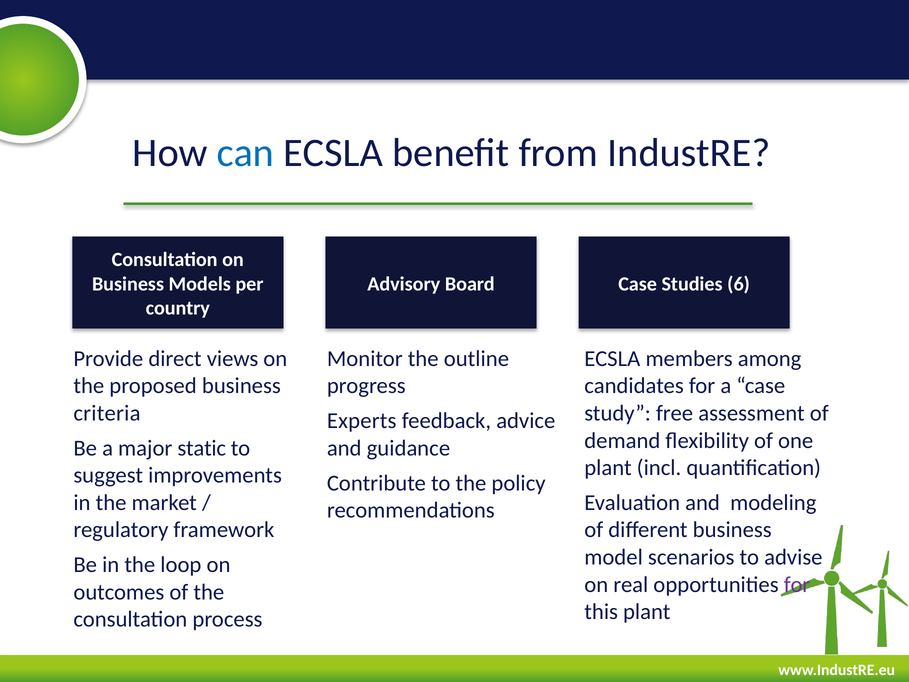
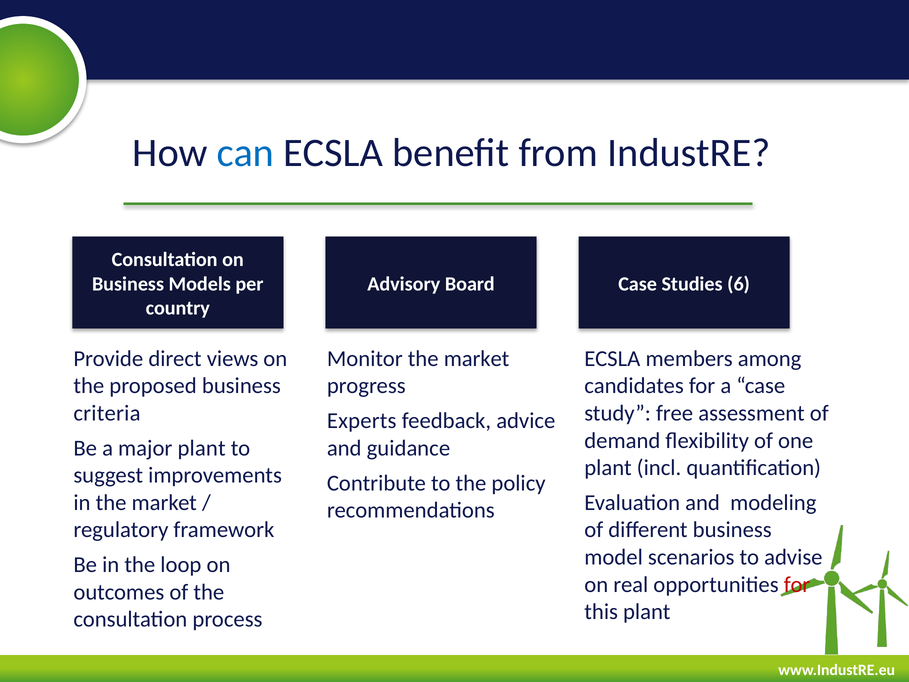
Monitor the outline: outline -> market
major static: static -> plant
for at (797, 584) colour: purple -> red
